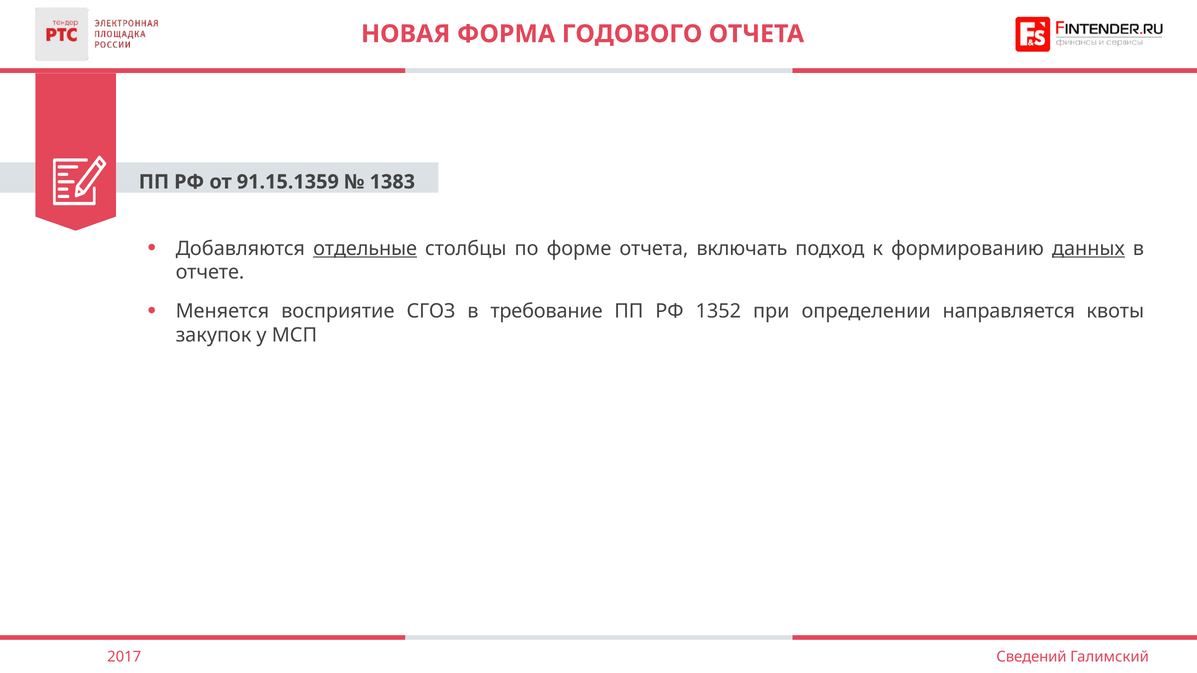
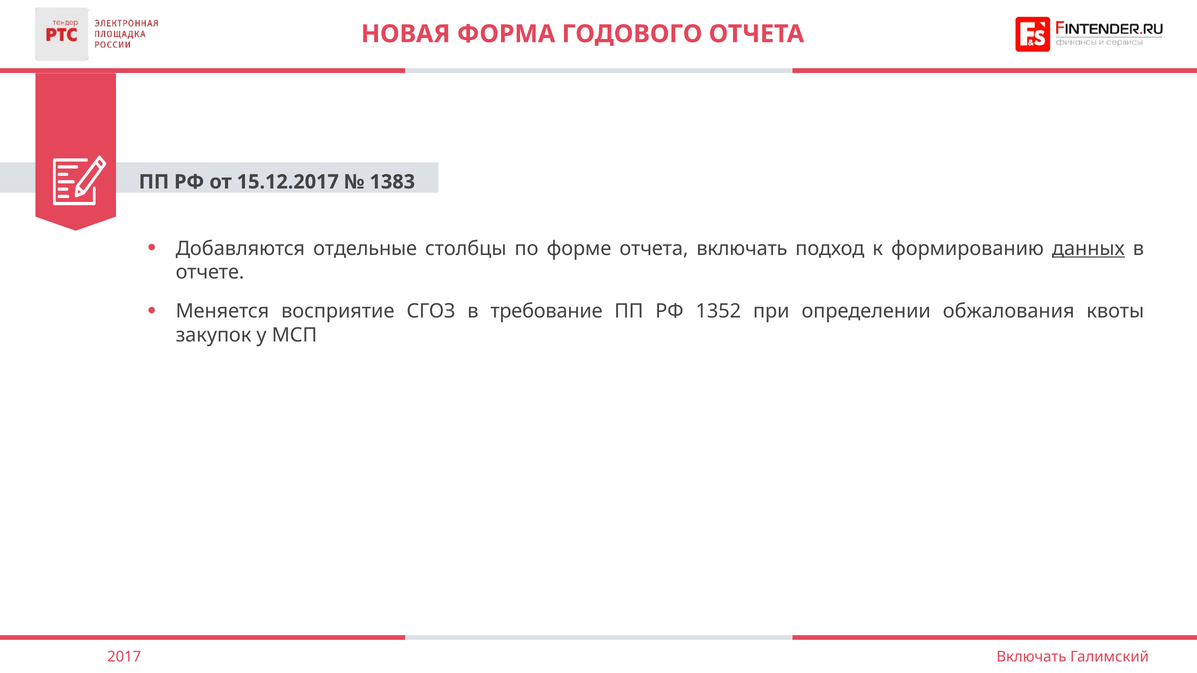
91.15.1359: 91.15.1359 -> 15.12.2017
отдельные underline: present -> none
направляется: направляется -> обжалования
Сведений at (1031, 657): Сведений -> Включать
